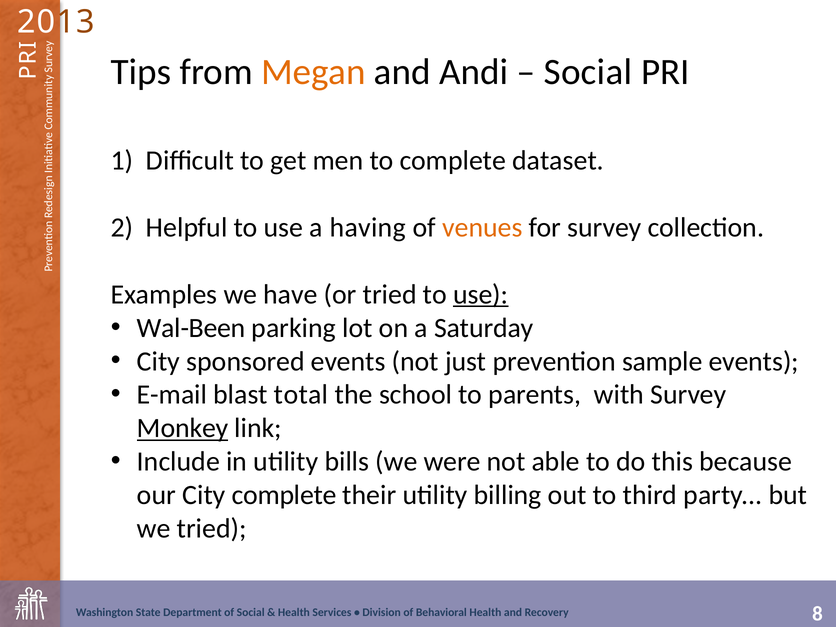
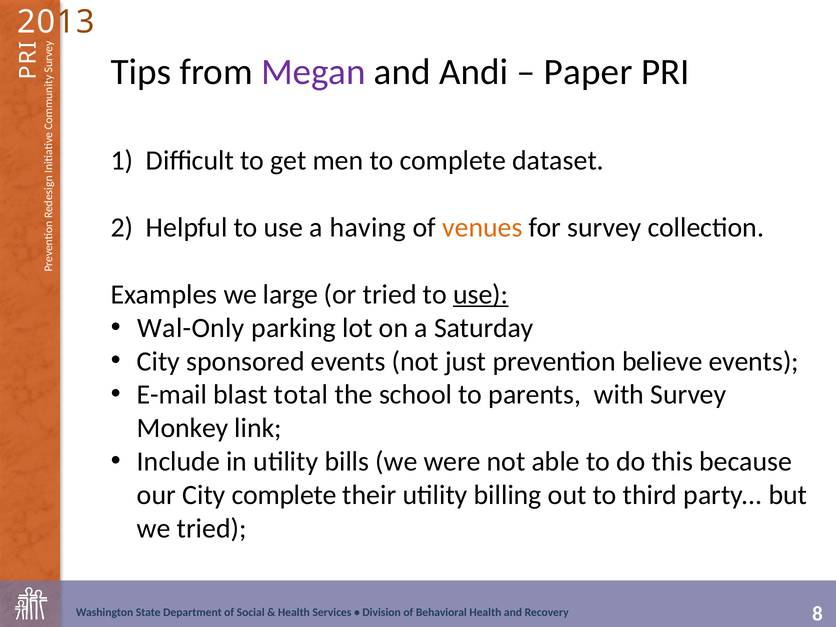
Megan colour: orange -> purple
Social at (588, 72): Social -> Paper
have: have -> large
Wal-Been: Wal-Been -> Wal-Only
sample: sample -> believe
Monkey underline: present -> none
